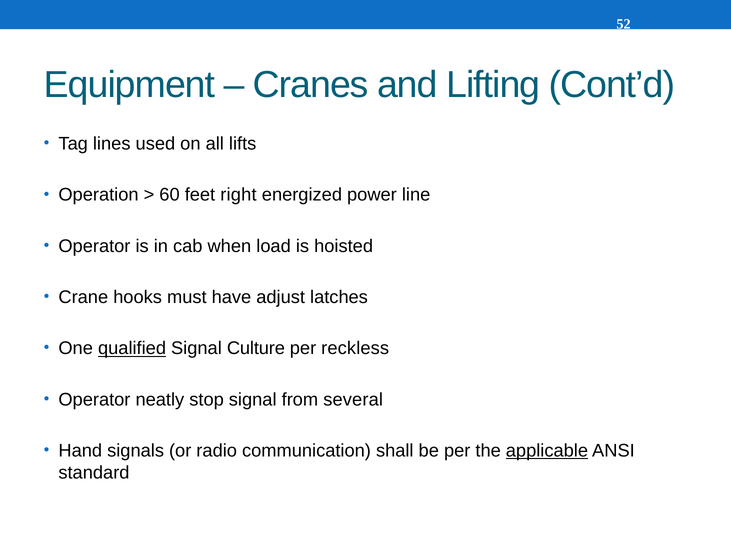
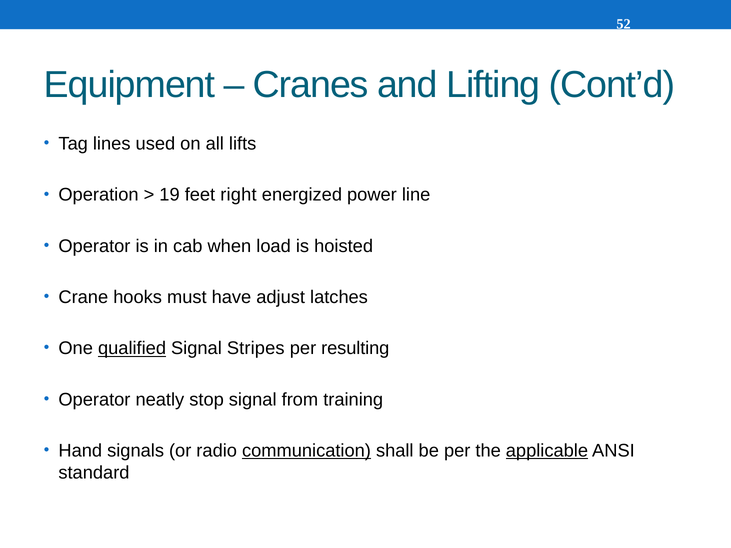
60: 60 -> 19
Culture: Culture -> Stripes
reckless: reckless -> resulting
several: several -> training
communication underline: none -> present
